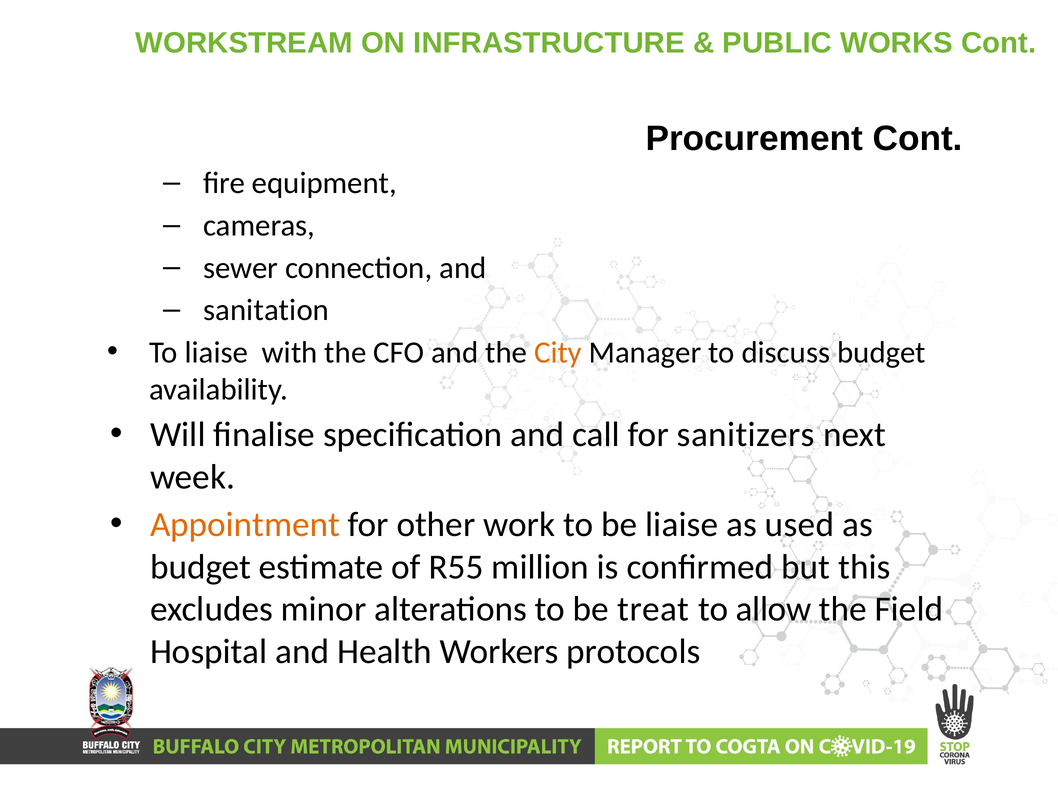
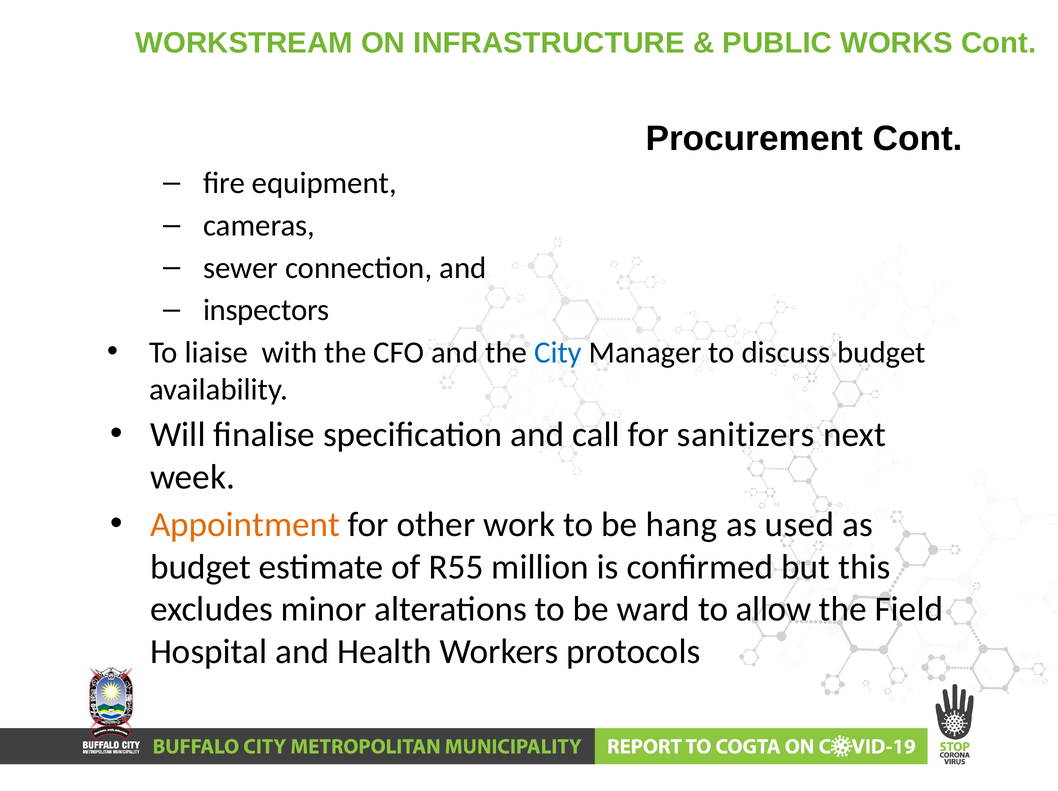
sanitation: sanitation -> inspectors
City colour: orange -> blue
be liaise: liaise -> hang
treat: treat -> ward
